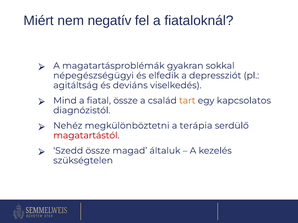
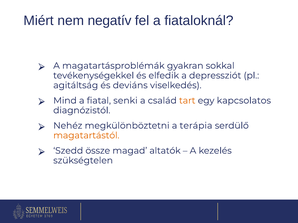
népegészségügyi: népegészségügyi -> tevékenységekkel
fiatal össze: össze -> senki
magatartástól colour: red -> orange
általuk: általuk -> altatók
